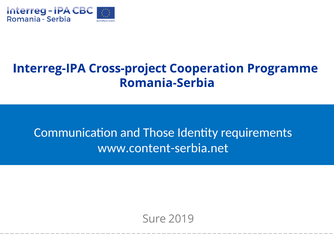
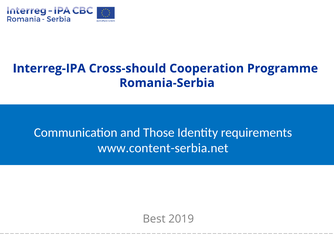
Cross-project: Cross-project -> Cross-should
Sure: Sure -> Best
